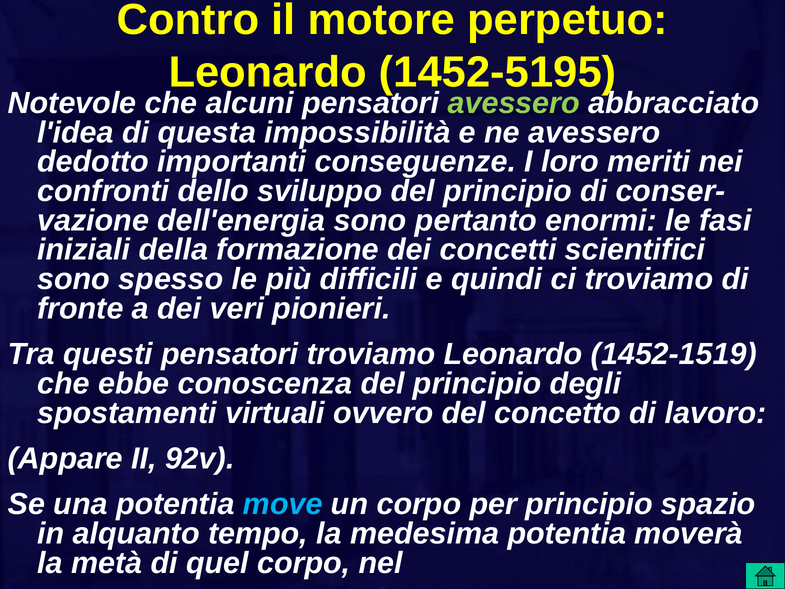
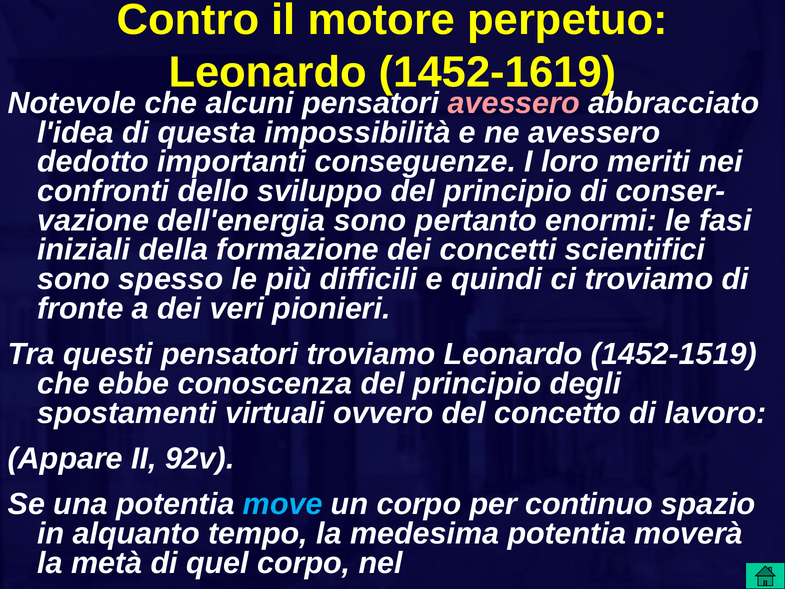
1452-5195: 1452-5195 -> 1452-1619
avessero at (514, 103) colour: light green -> pink
per principio: principio -> continuo
